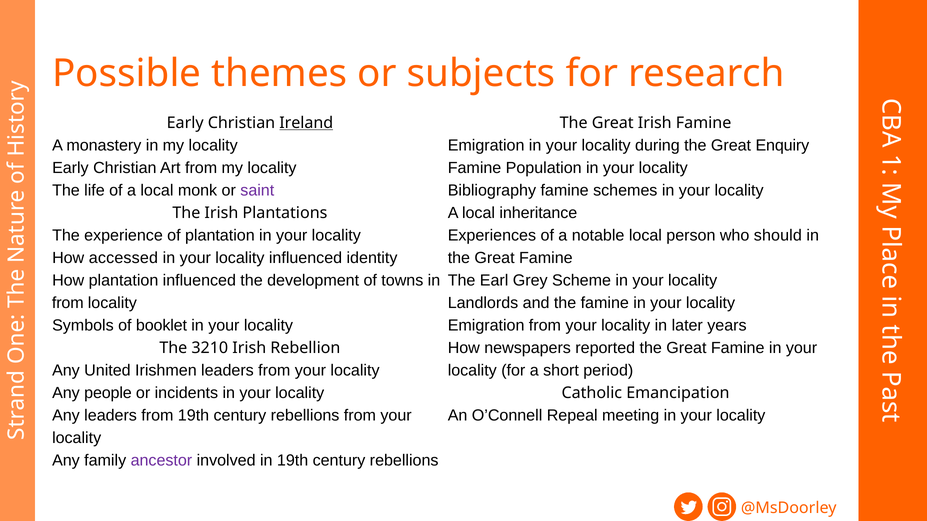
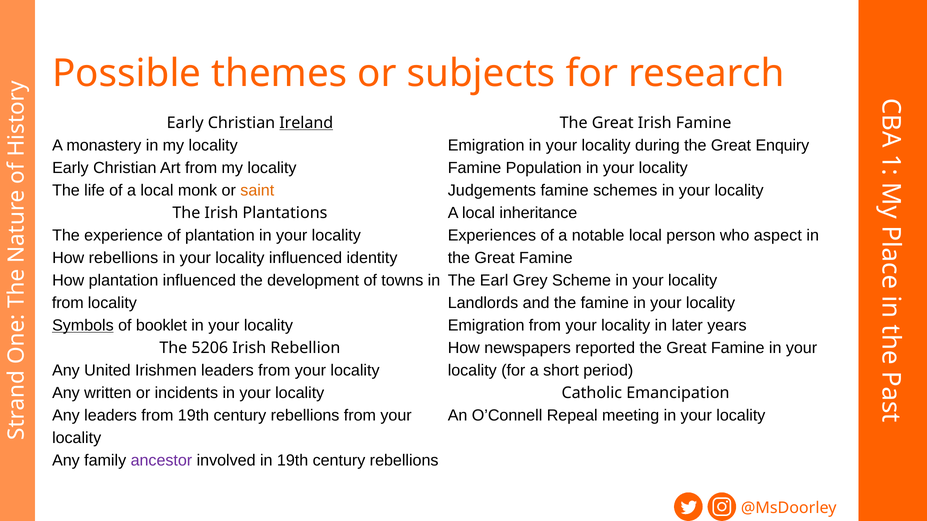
saint colour: purple -> orange
Bibliography: Bibliography -> Judgements
should: should -> aspect
How accessed: accessed -> rebellions
Symbols underline: none -> present
3210: 3210 -> 5206
people: people -> written
